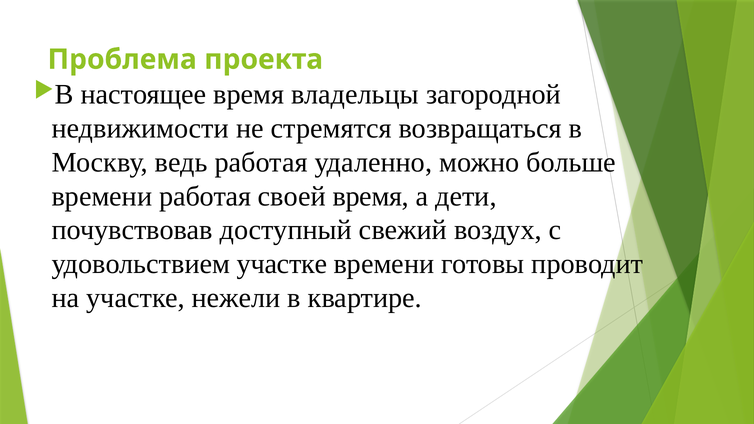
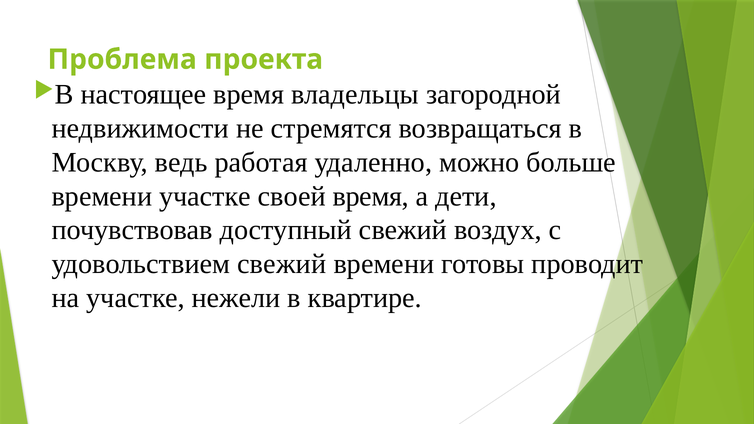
времени работая: работая -> участке
удовольствием участке: участке -> свежий
